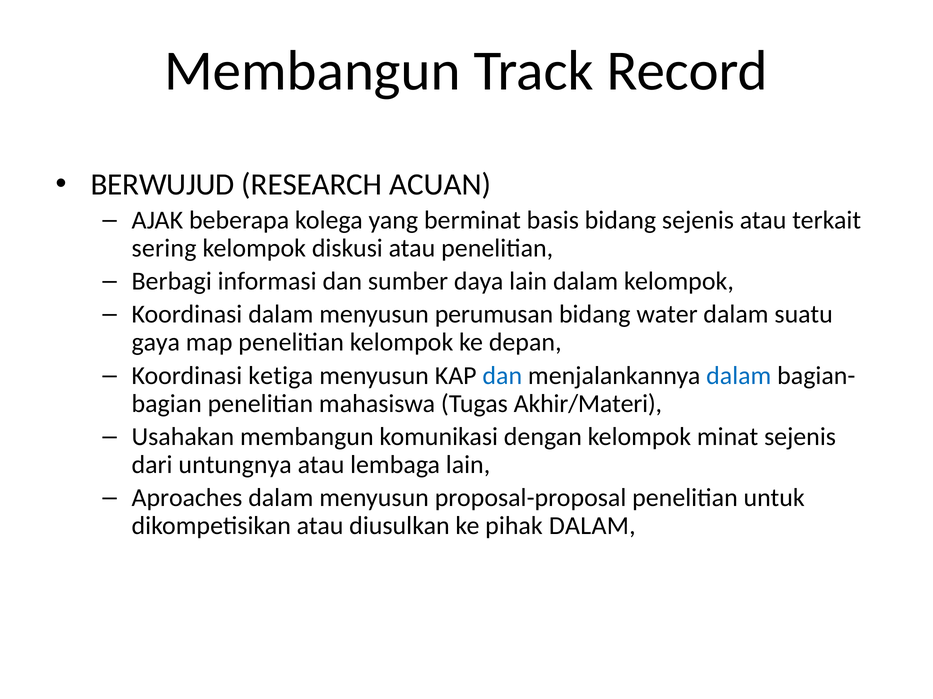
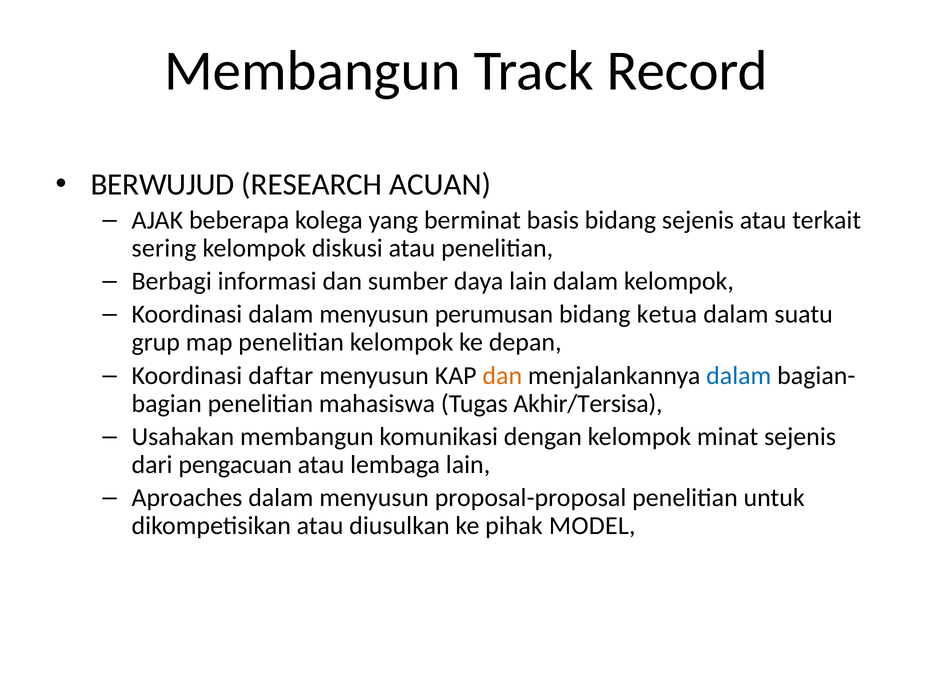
water: water -> ketua
gaya: gaya -> grup
ketiga: ketiga -> daftar
dan at (502, 376) colour: blue -> orange
Akhir/Materi: Akhir/Materi -> Akhir/Tersisa
untungnya: untungnya -> pengacuan
pihak DALAM: DALAM -> MODEL
